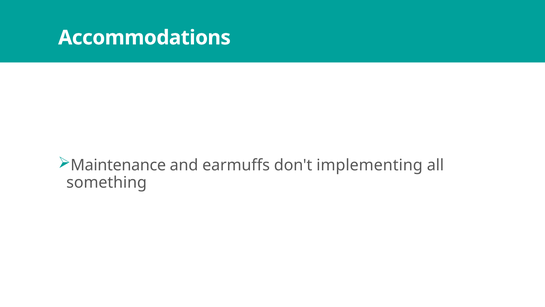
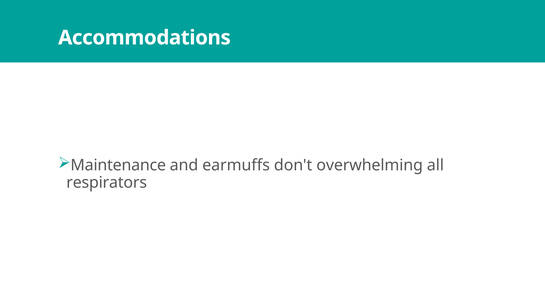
implementing: implementing -> overwhelming
something: something -> respirators
